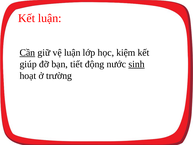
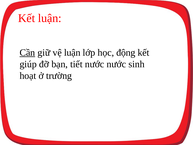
kiệm: kiệm -> động
tiết động: động -> nước
sinh underline: present -> none
